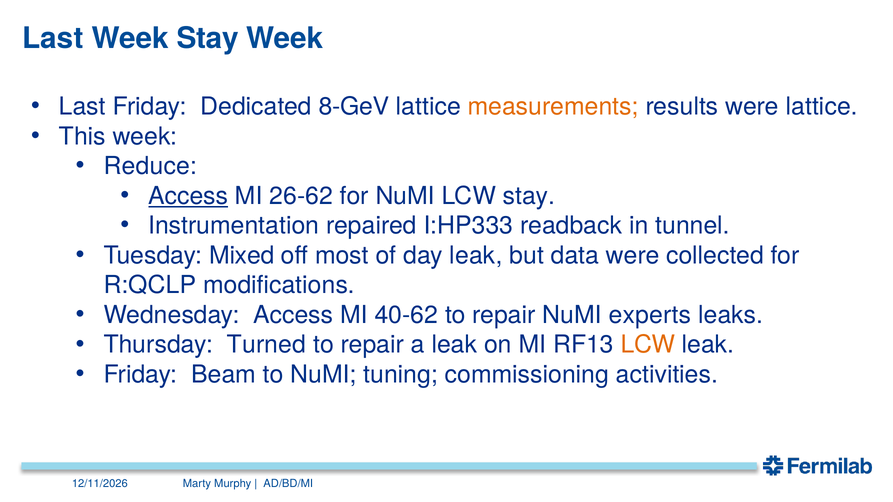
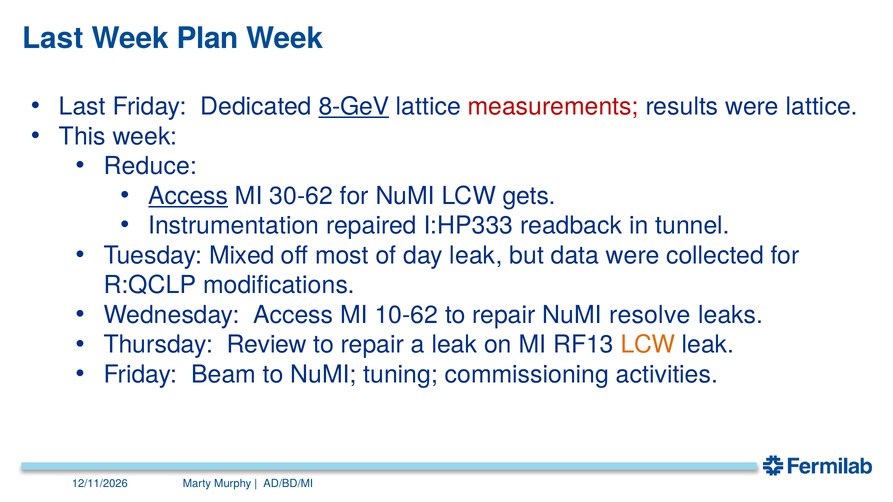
Week Stay: Stay -> Plan
8-GeV underline: none -> present
measurements colour: orange -> red
26-62: 26-62 -> 30-62
LCW stay: stay -> gets
40-62: 40-62 -> 10-62
experts: experts -> resolve
Turned: Turned -> Review
